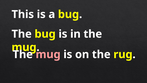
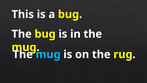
mug at (48, 54) colour: pink -> light blue
